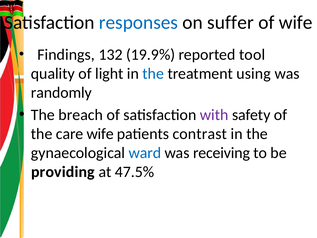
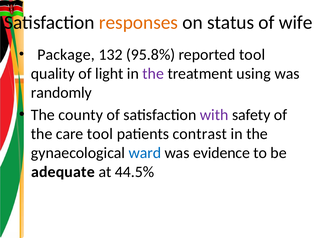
responses colour: blue -> orange
suffer: suffer -> status
Findings: Findings -> Package
19.9%: 19.9% -> 95.8%
the at (153, 73) colour: blue -> purple
breach: breach -> county
care wife: wife -> tool
receiving: receiving -> evidence
providing: providing -> adequate
47.5%: 47.5% -> 44.5%
